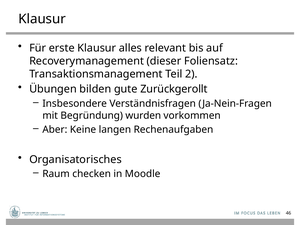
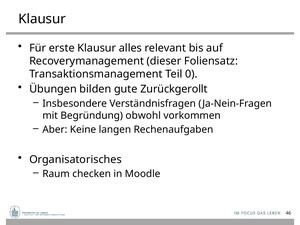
2: 2 -> 0
wurden: wurden -> obwohl
